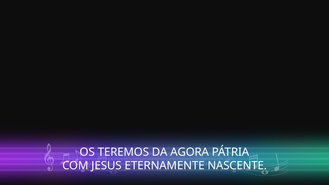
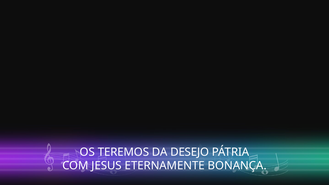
AGORA: AGORA -> DESEJO
NASCENTE: NASCENTE -> BONANÇA
